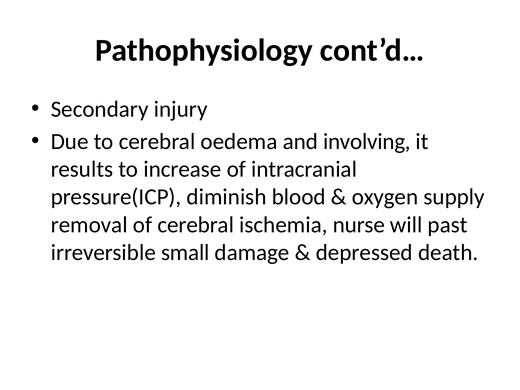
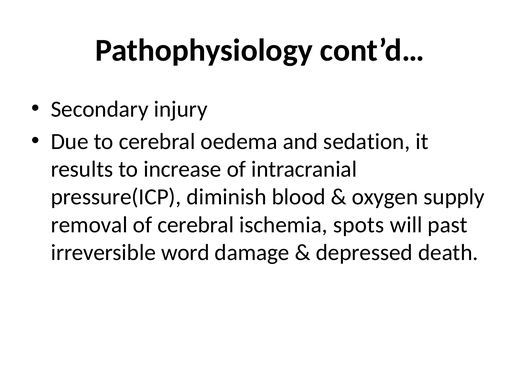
involving: involving -> sedation
nurse: nurse -> spots
small: small -> word
